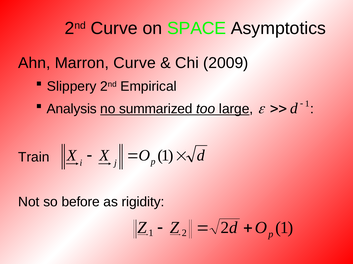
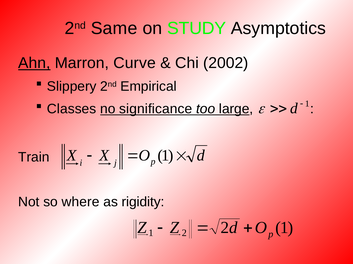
2nd Curve: Curve -> Same
SPACE: SPACE -> STUDY
Ahn underline: none -> present
2009: 2009 -> 2002
Analysis: Analysis -> Classes
summarized: summarized -> significance
before: before -> where
